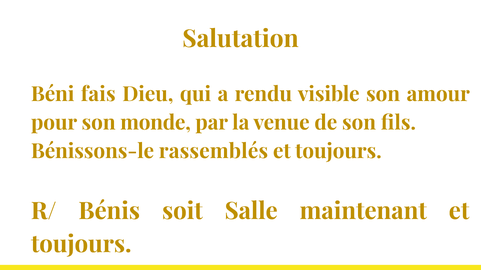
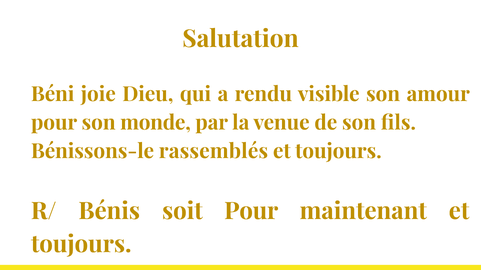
fais: fais -> joie
soit Salle: Salle -> Pour
